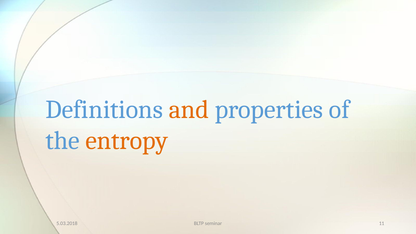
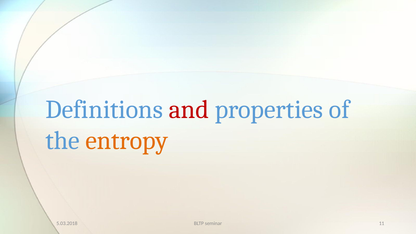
and colour: orange -> red
